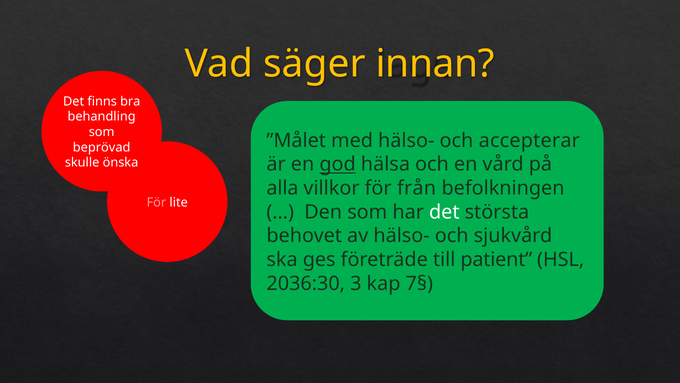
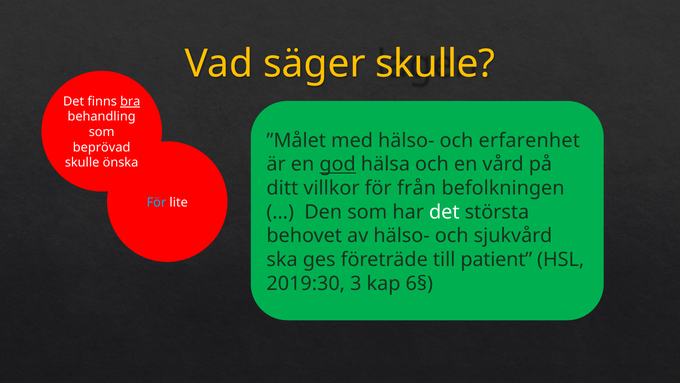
säger innan: innan -> skulle
bra underline: none -> present
accepterar: accepterar -> erfarenhet
alla: alla -> ditt
För at (156, 202) colour: pink -> light blue
2036:30: 2036:30 -> 2019:30
7§: 7§ -> 6§
